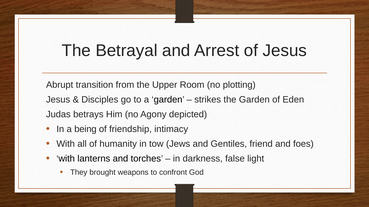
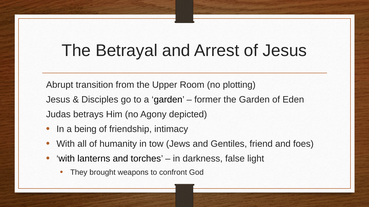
strikes: strikes -> former
